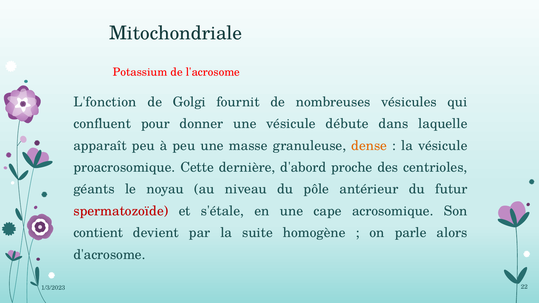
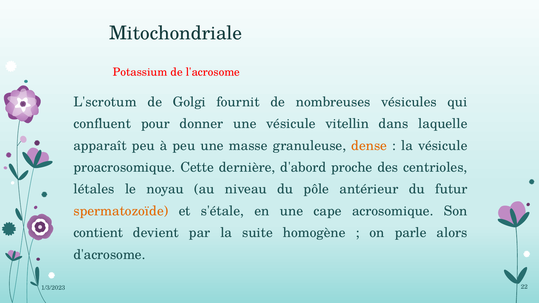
L'fonction: L'fonction -> L'scrotum
débute: débute -> vitellin
géants: géants -> létales
spermatozoïde colour: red -> orange
